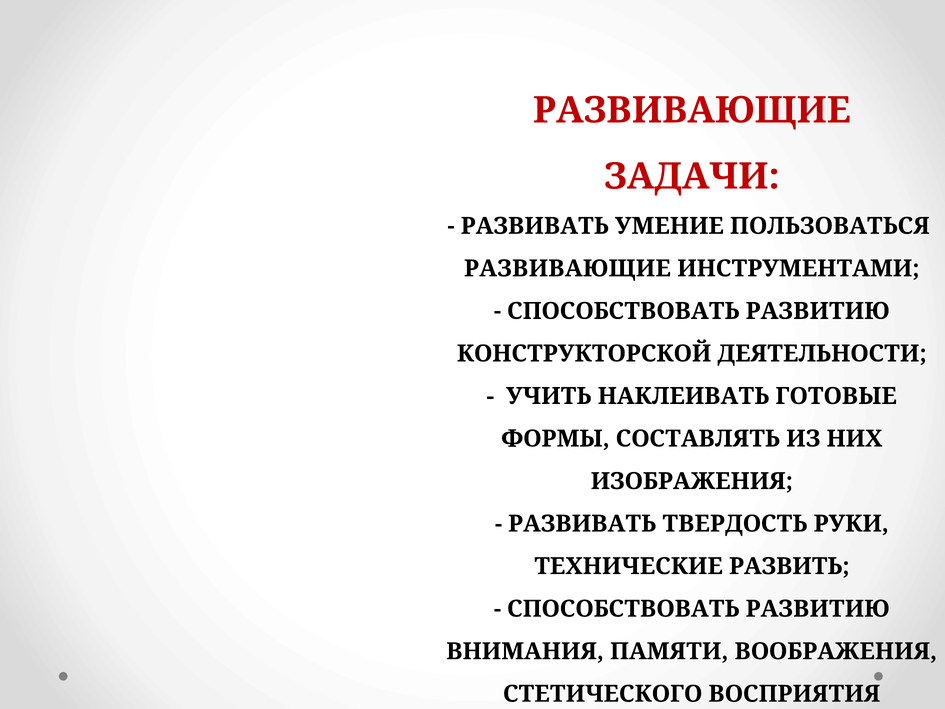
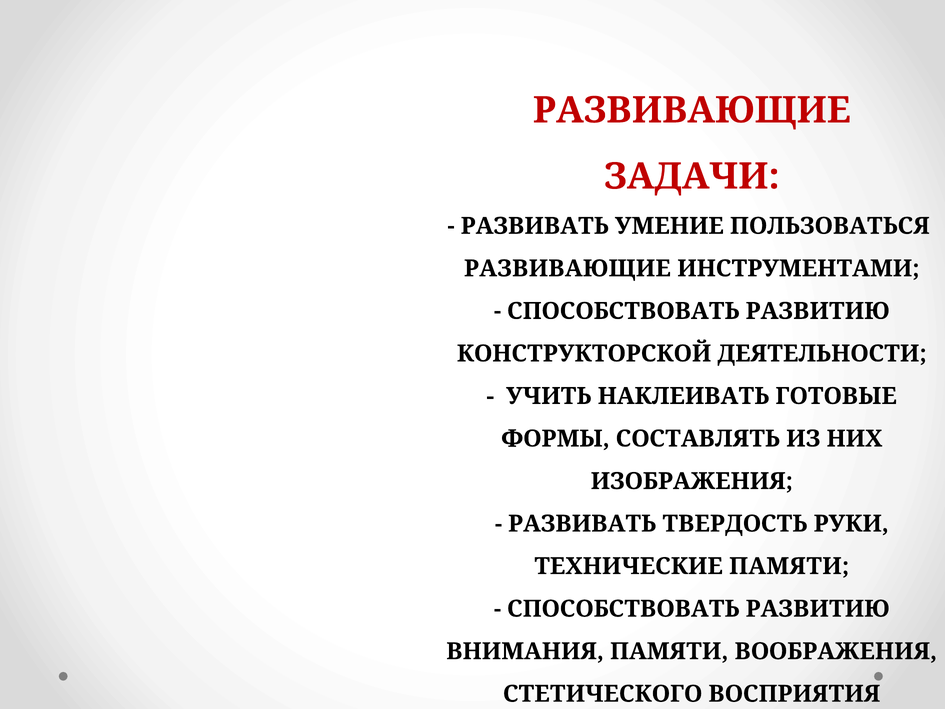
ТЕХНИЧЕСКИЕ РАЗВИТЬ: РАЗВИТЬ -> ПАМЯТИ
